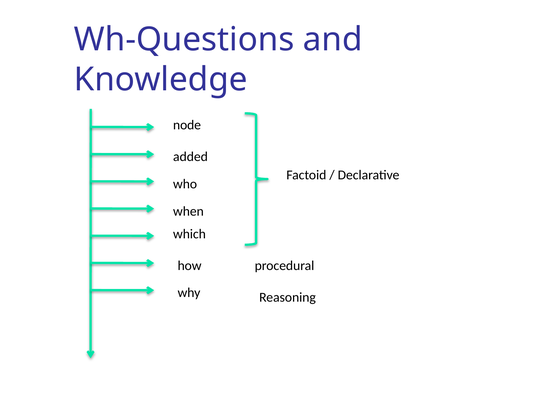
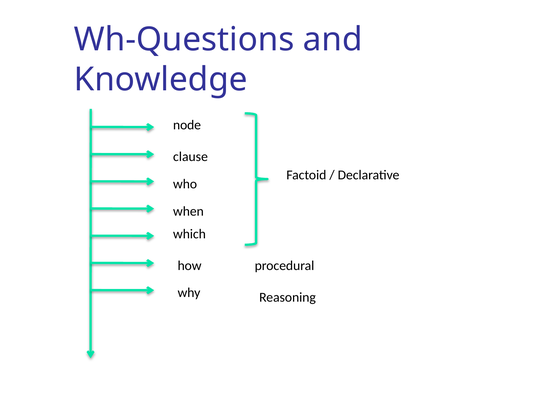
added: added -> clause
